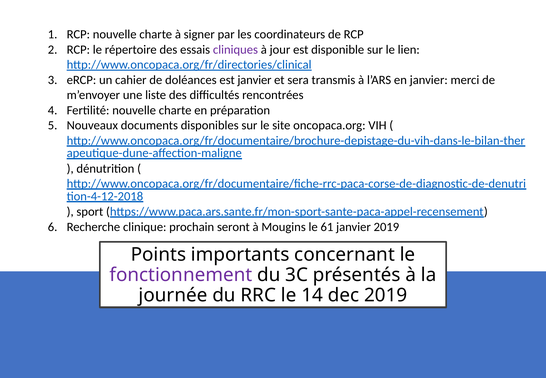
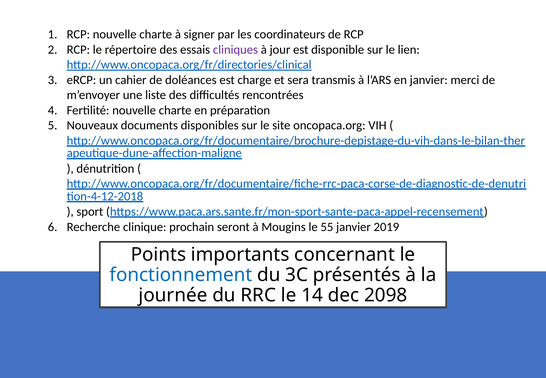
est janvier: janvier -> charge
61: 61 -> 55
fonctionnement colour: purple -> blue
dec 2019: 2019 -> 2098
